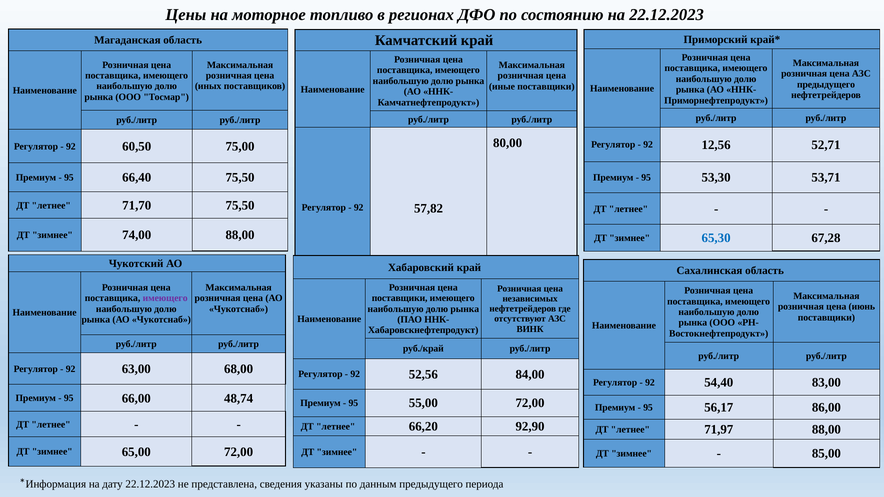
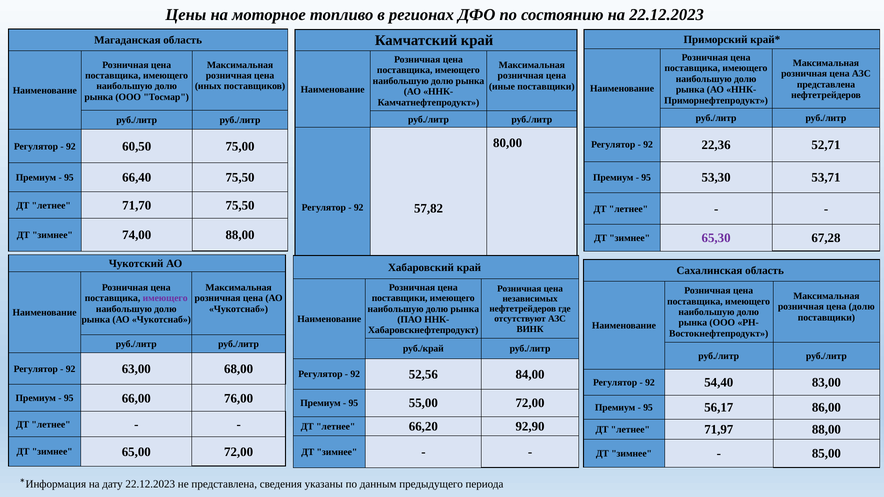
предыдущего at (826, 84): предыдущего -> представлена
12,56: 12,56 -> 22,36
65,30 colour: blue -> purple
цена июнь: июнь -> долю
48,74: 48,74 -> 76,00
